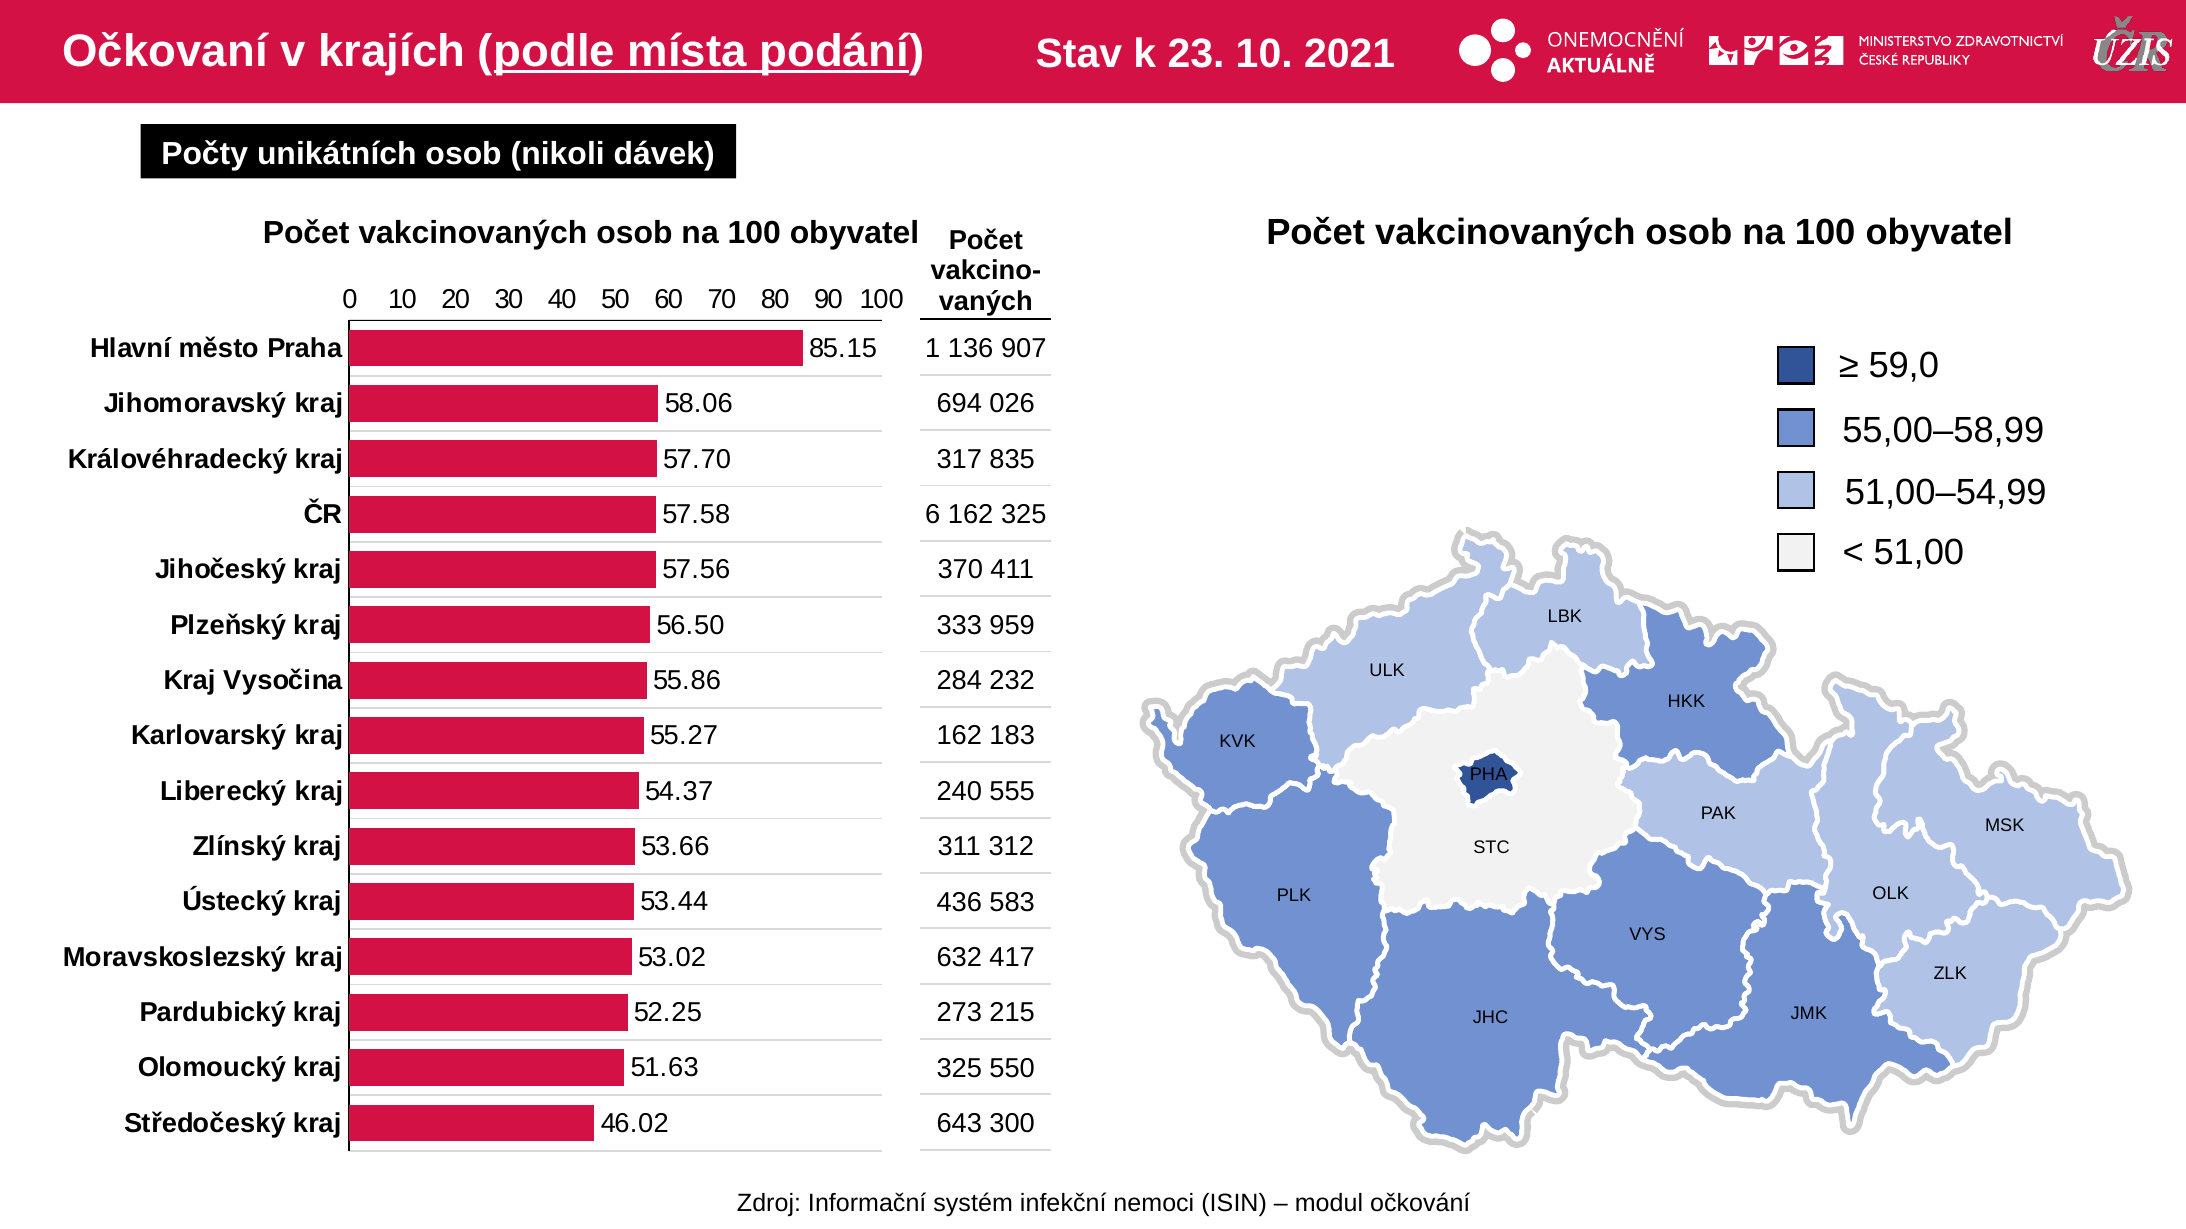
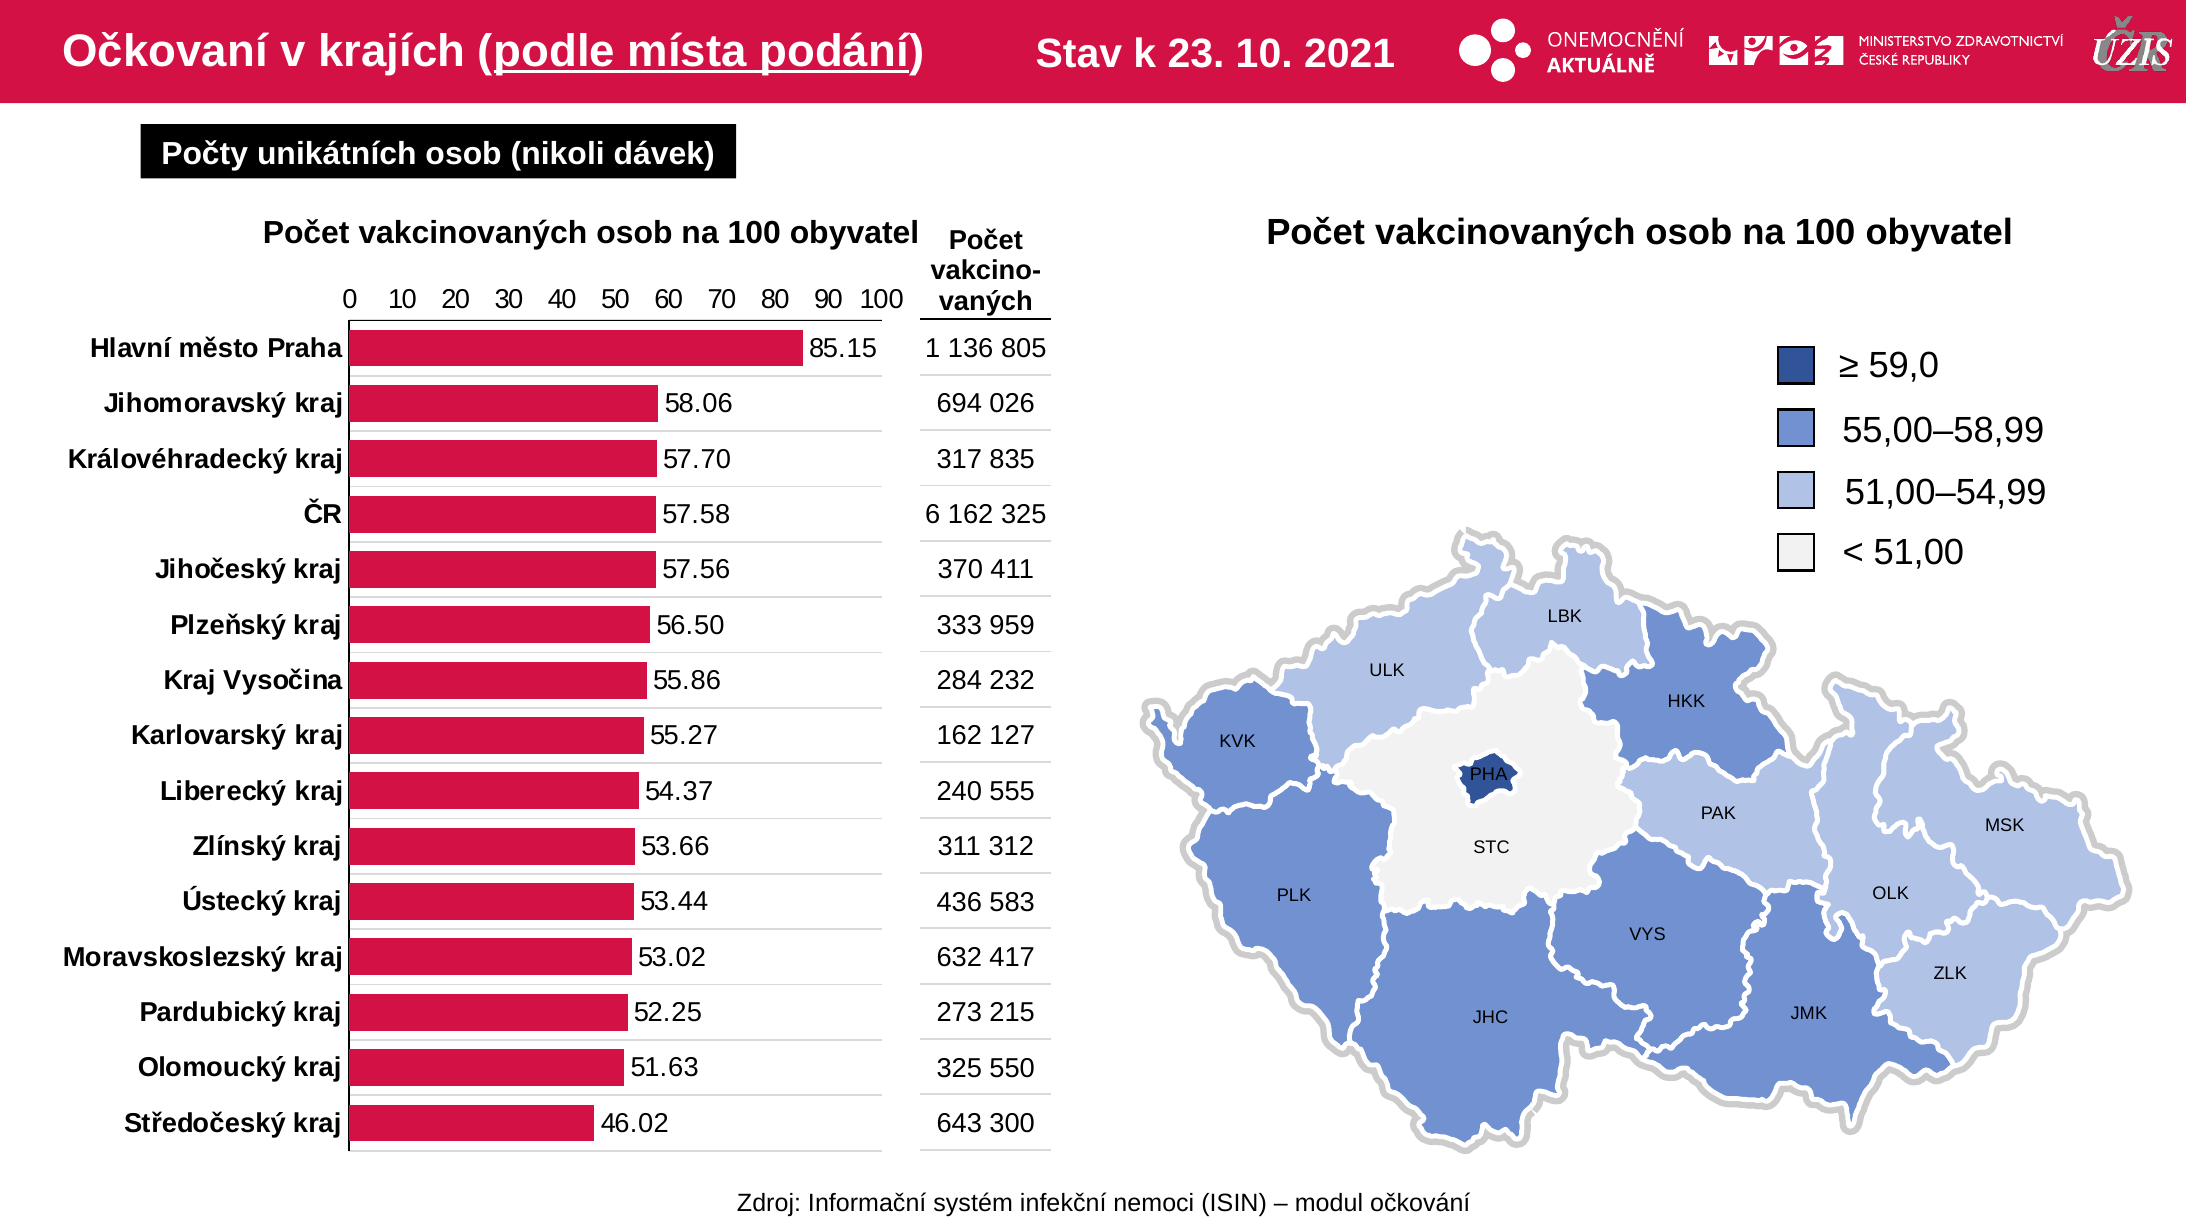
907: 907 -> 805
183: 183 -> 127
